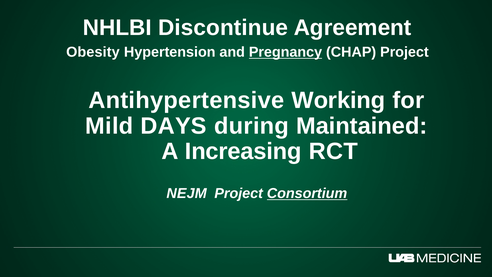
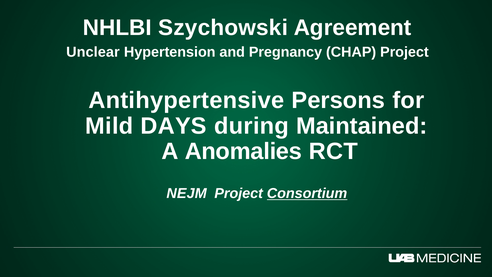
Discontinue: Discontinue -> Szychowski
Obesity: Obesity -> Unclear
Pregnancy underline: present -> none
Working: Working -> Persons
Increasing: Increasing -> Anomalies
